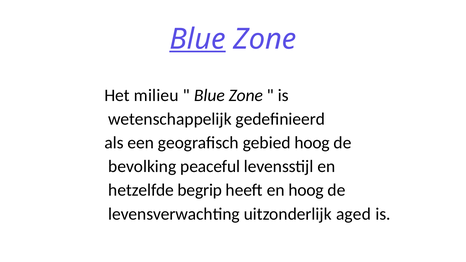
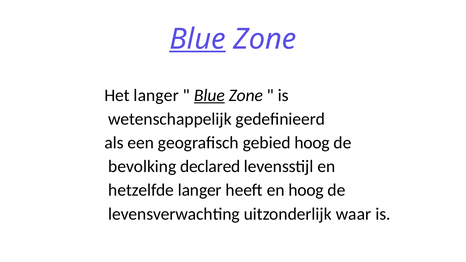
Het milieu: milieu -> langer
Blue at (209, 95) underline: none -> present
peaceful: peaceful -> declared
hetzelfde begrip: begrip -> langer
aged: aged -> waar
